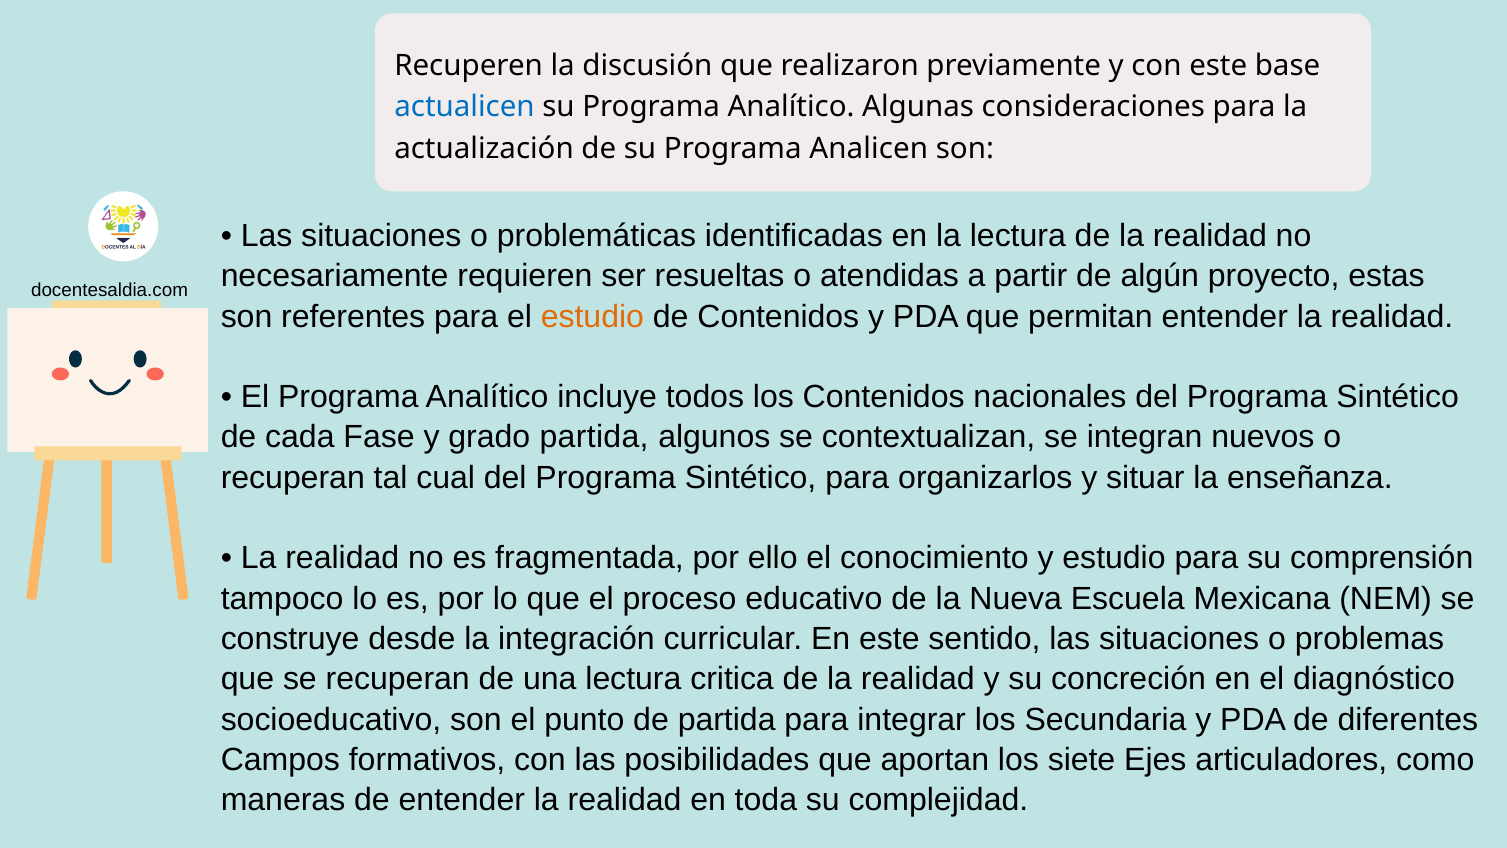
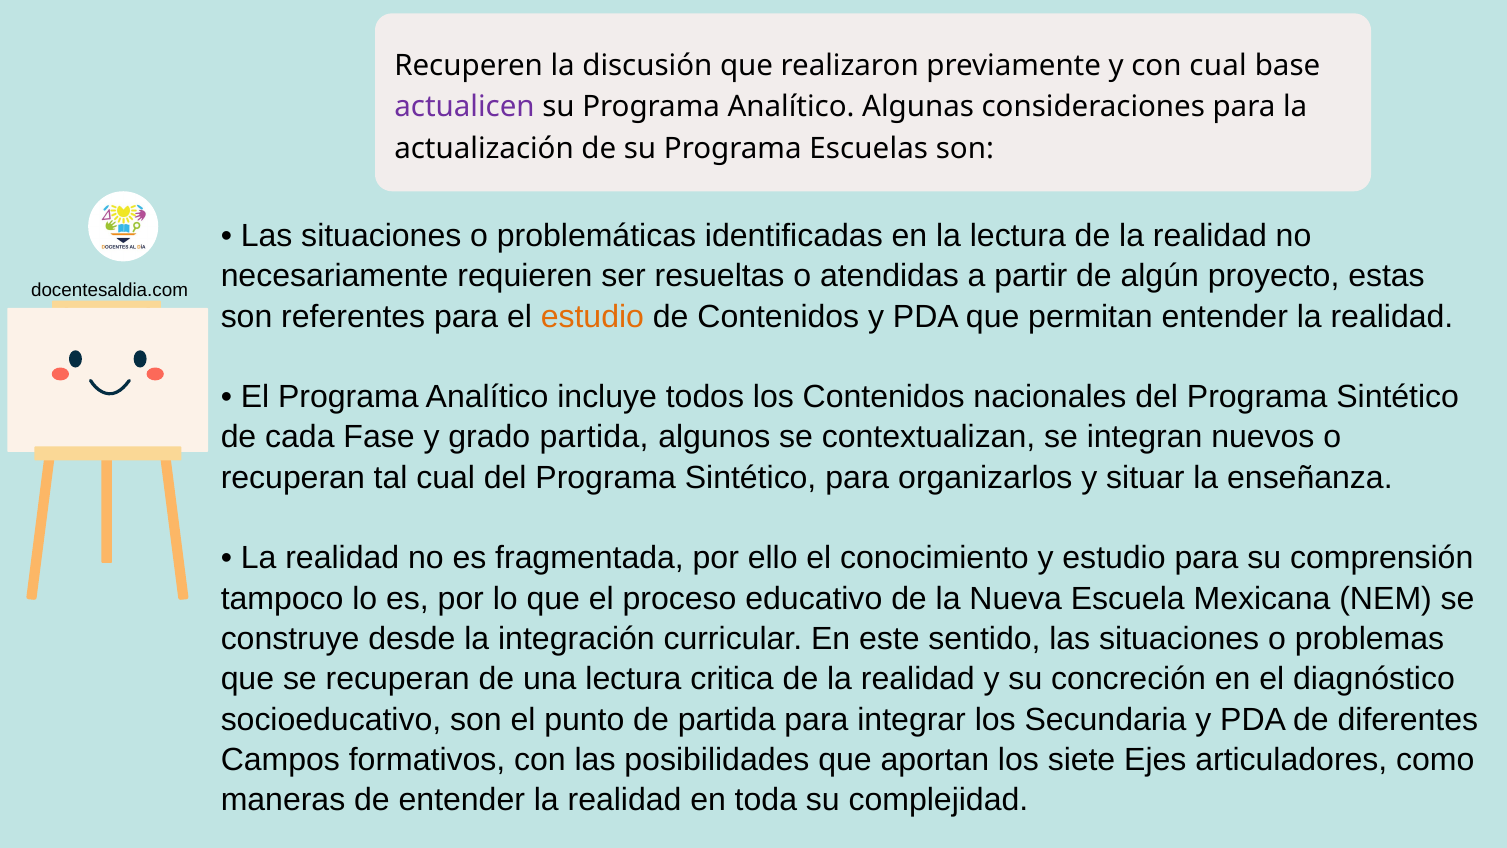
con este: este -> cual
actualicen colour: blue -> purple
Analicen: Analicen -> Escuelas
